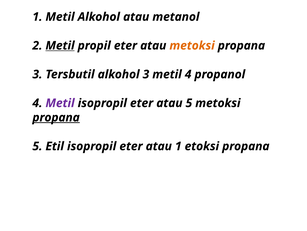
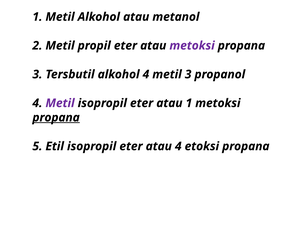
Metil at (60, 45) underline: present -> none
metoksi at (192, 45) colour: orange -> purple
alkohol 3: 3 -> 4
metil 4: 4 -> 3
atau 5: 5 -> 1
atau 1: 1 -> 4
